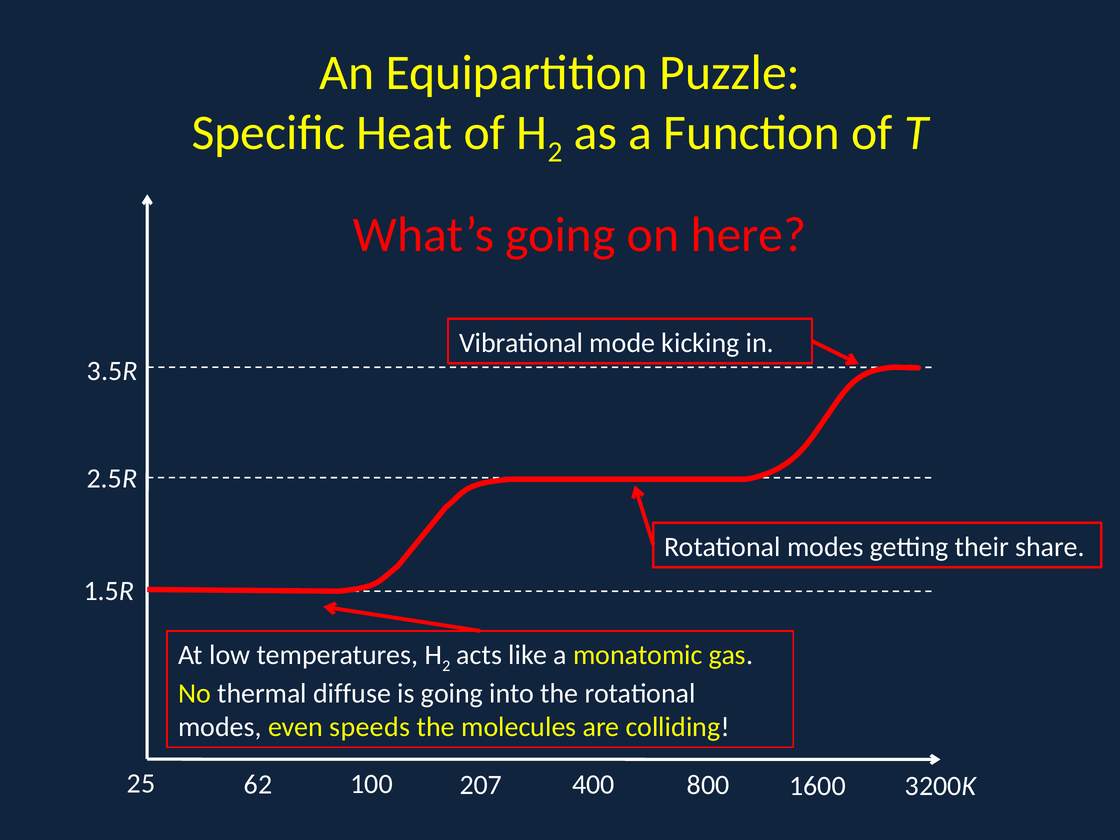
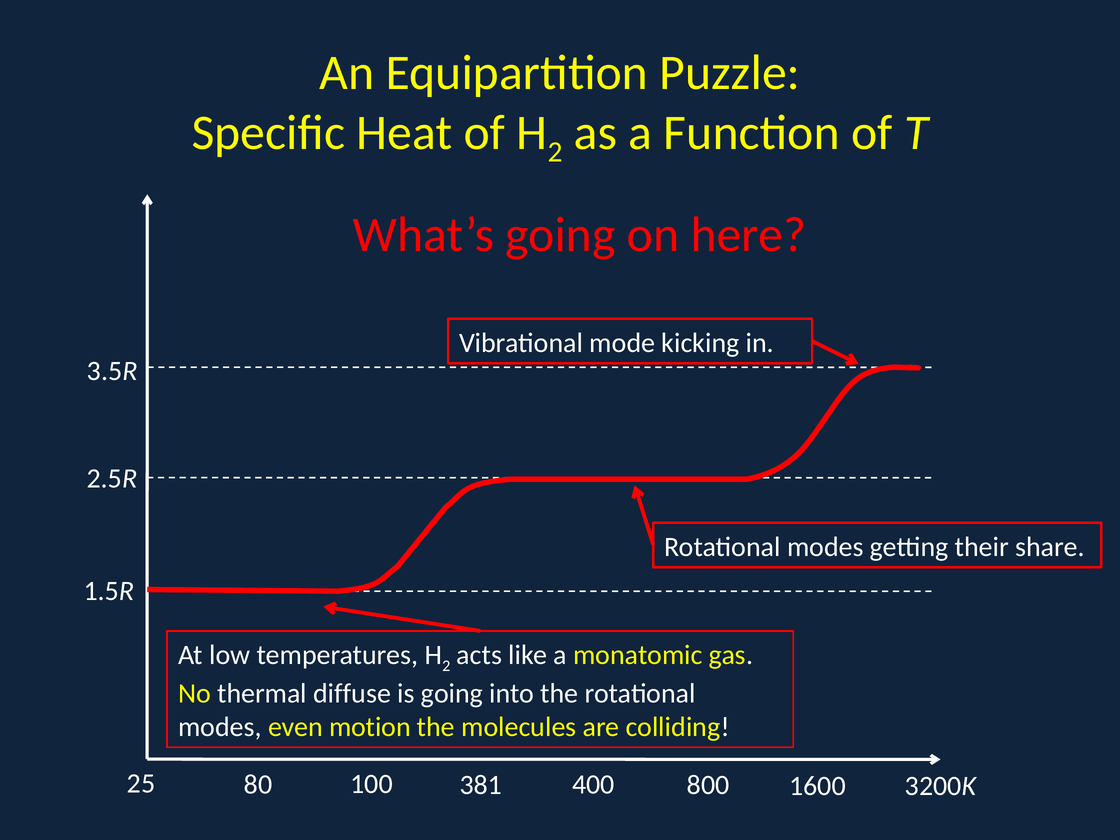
speeds: speeds -> motion
62: 62 -> 80
207: 207 -> 381
